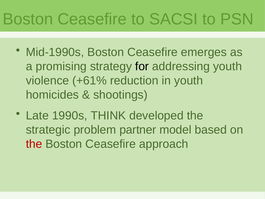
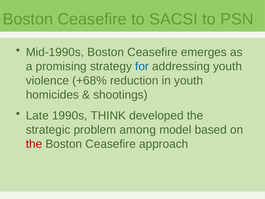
for colour: black -> blue
+61%: +61% -> +68%
partner: partner -> among
